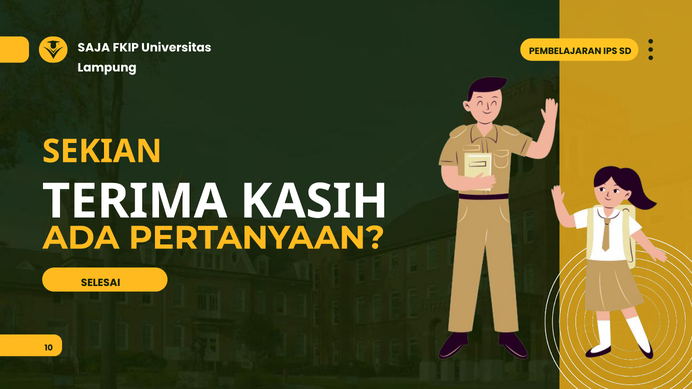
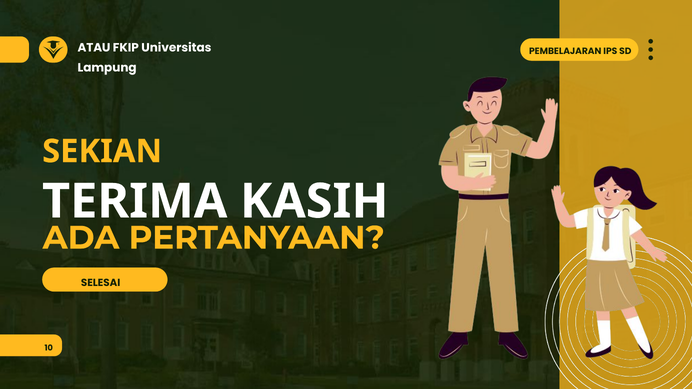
SAJA: SAJA -> ATAU
